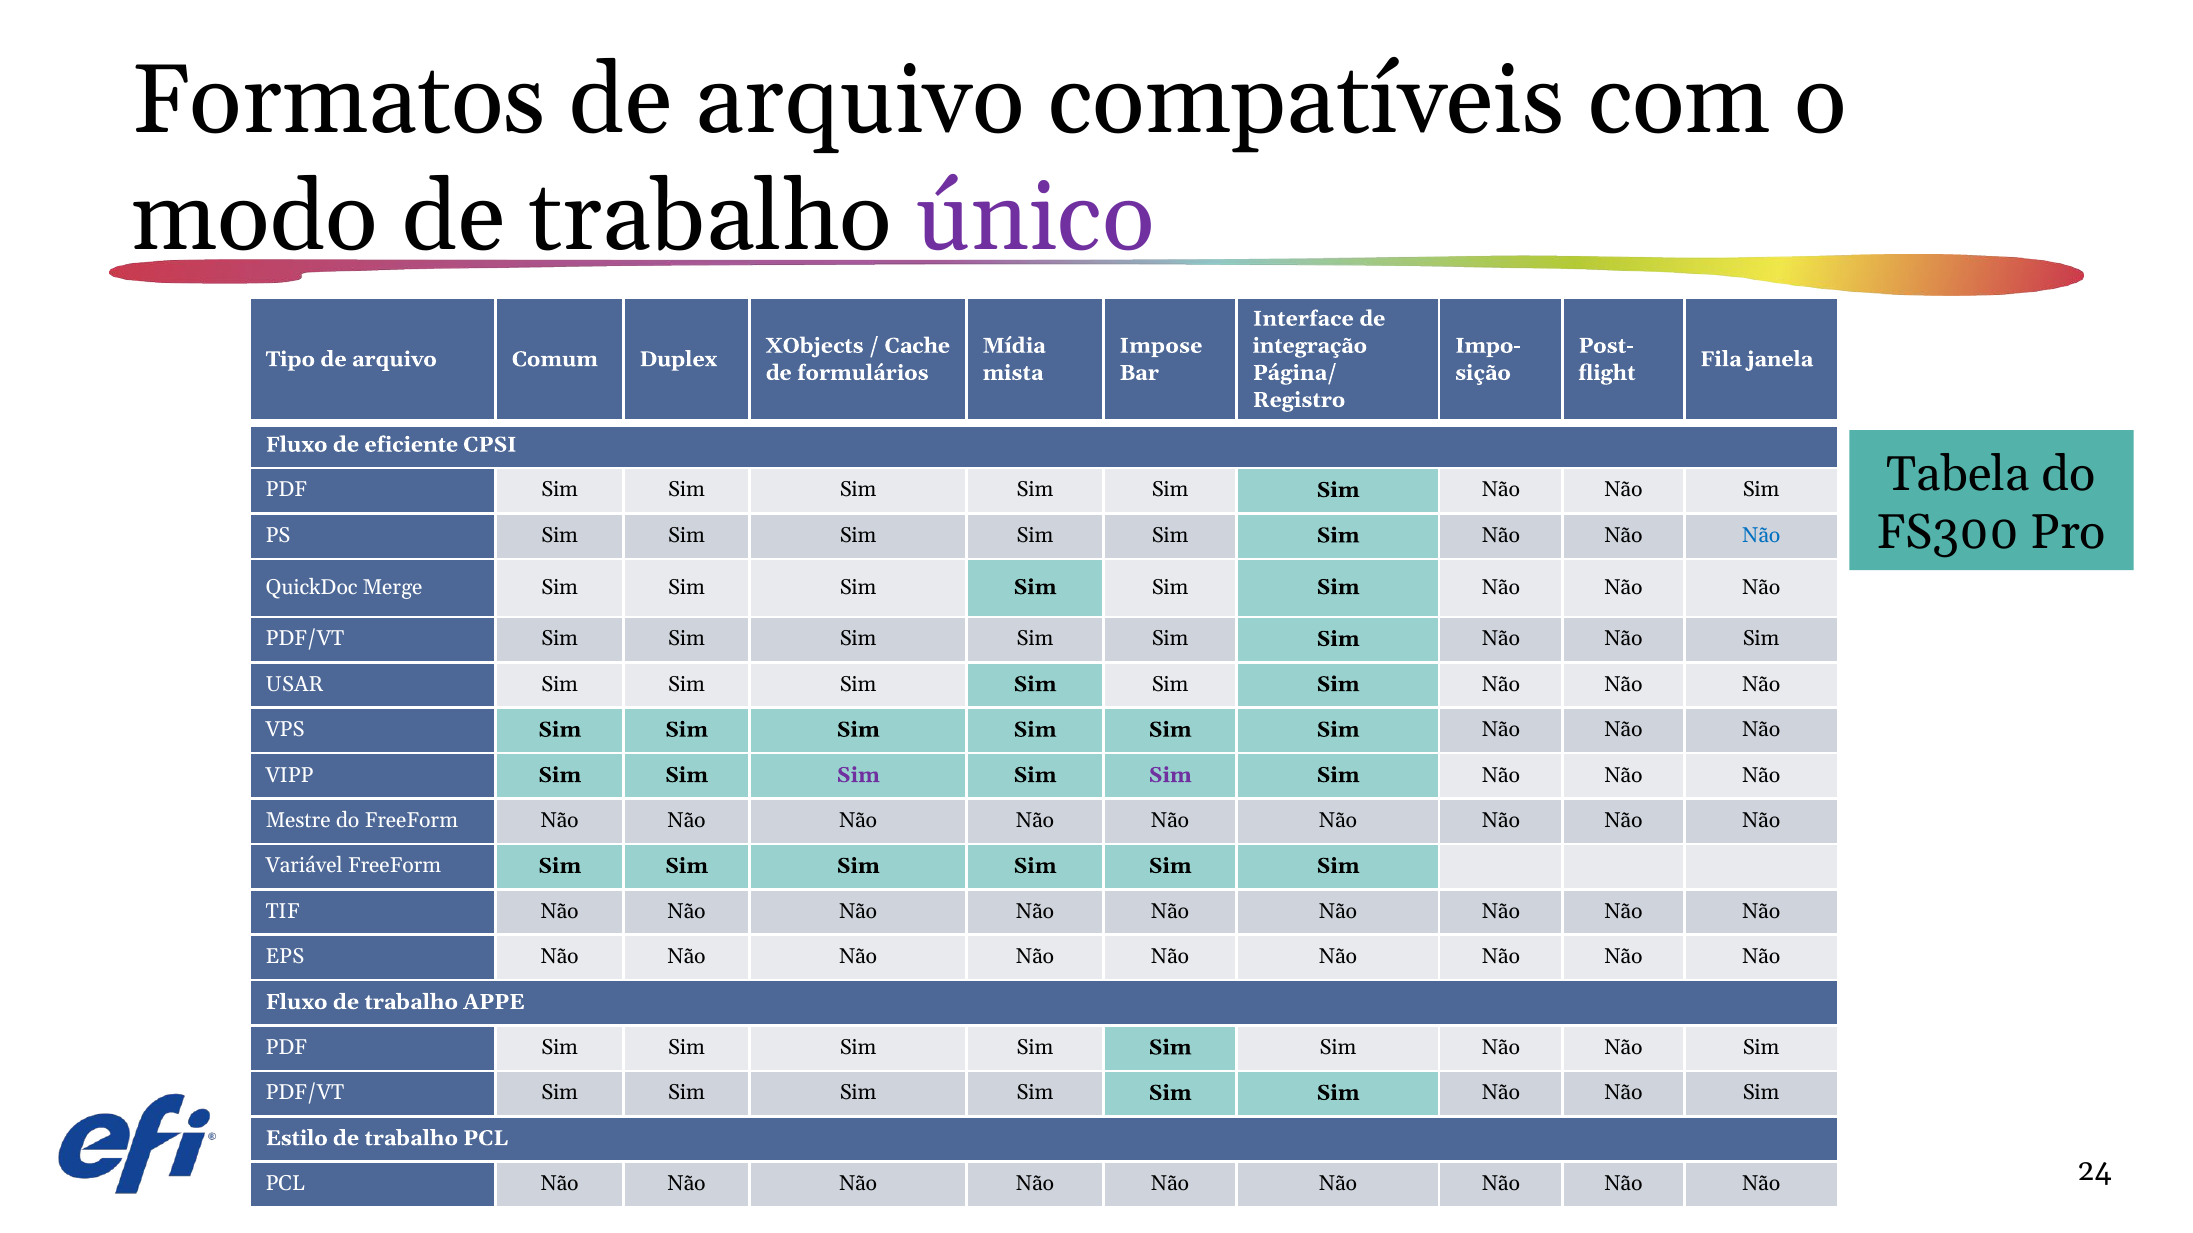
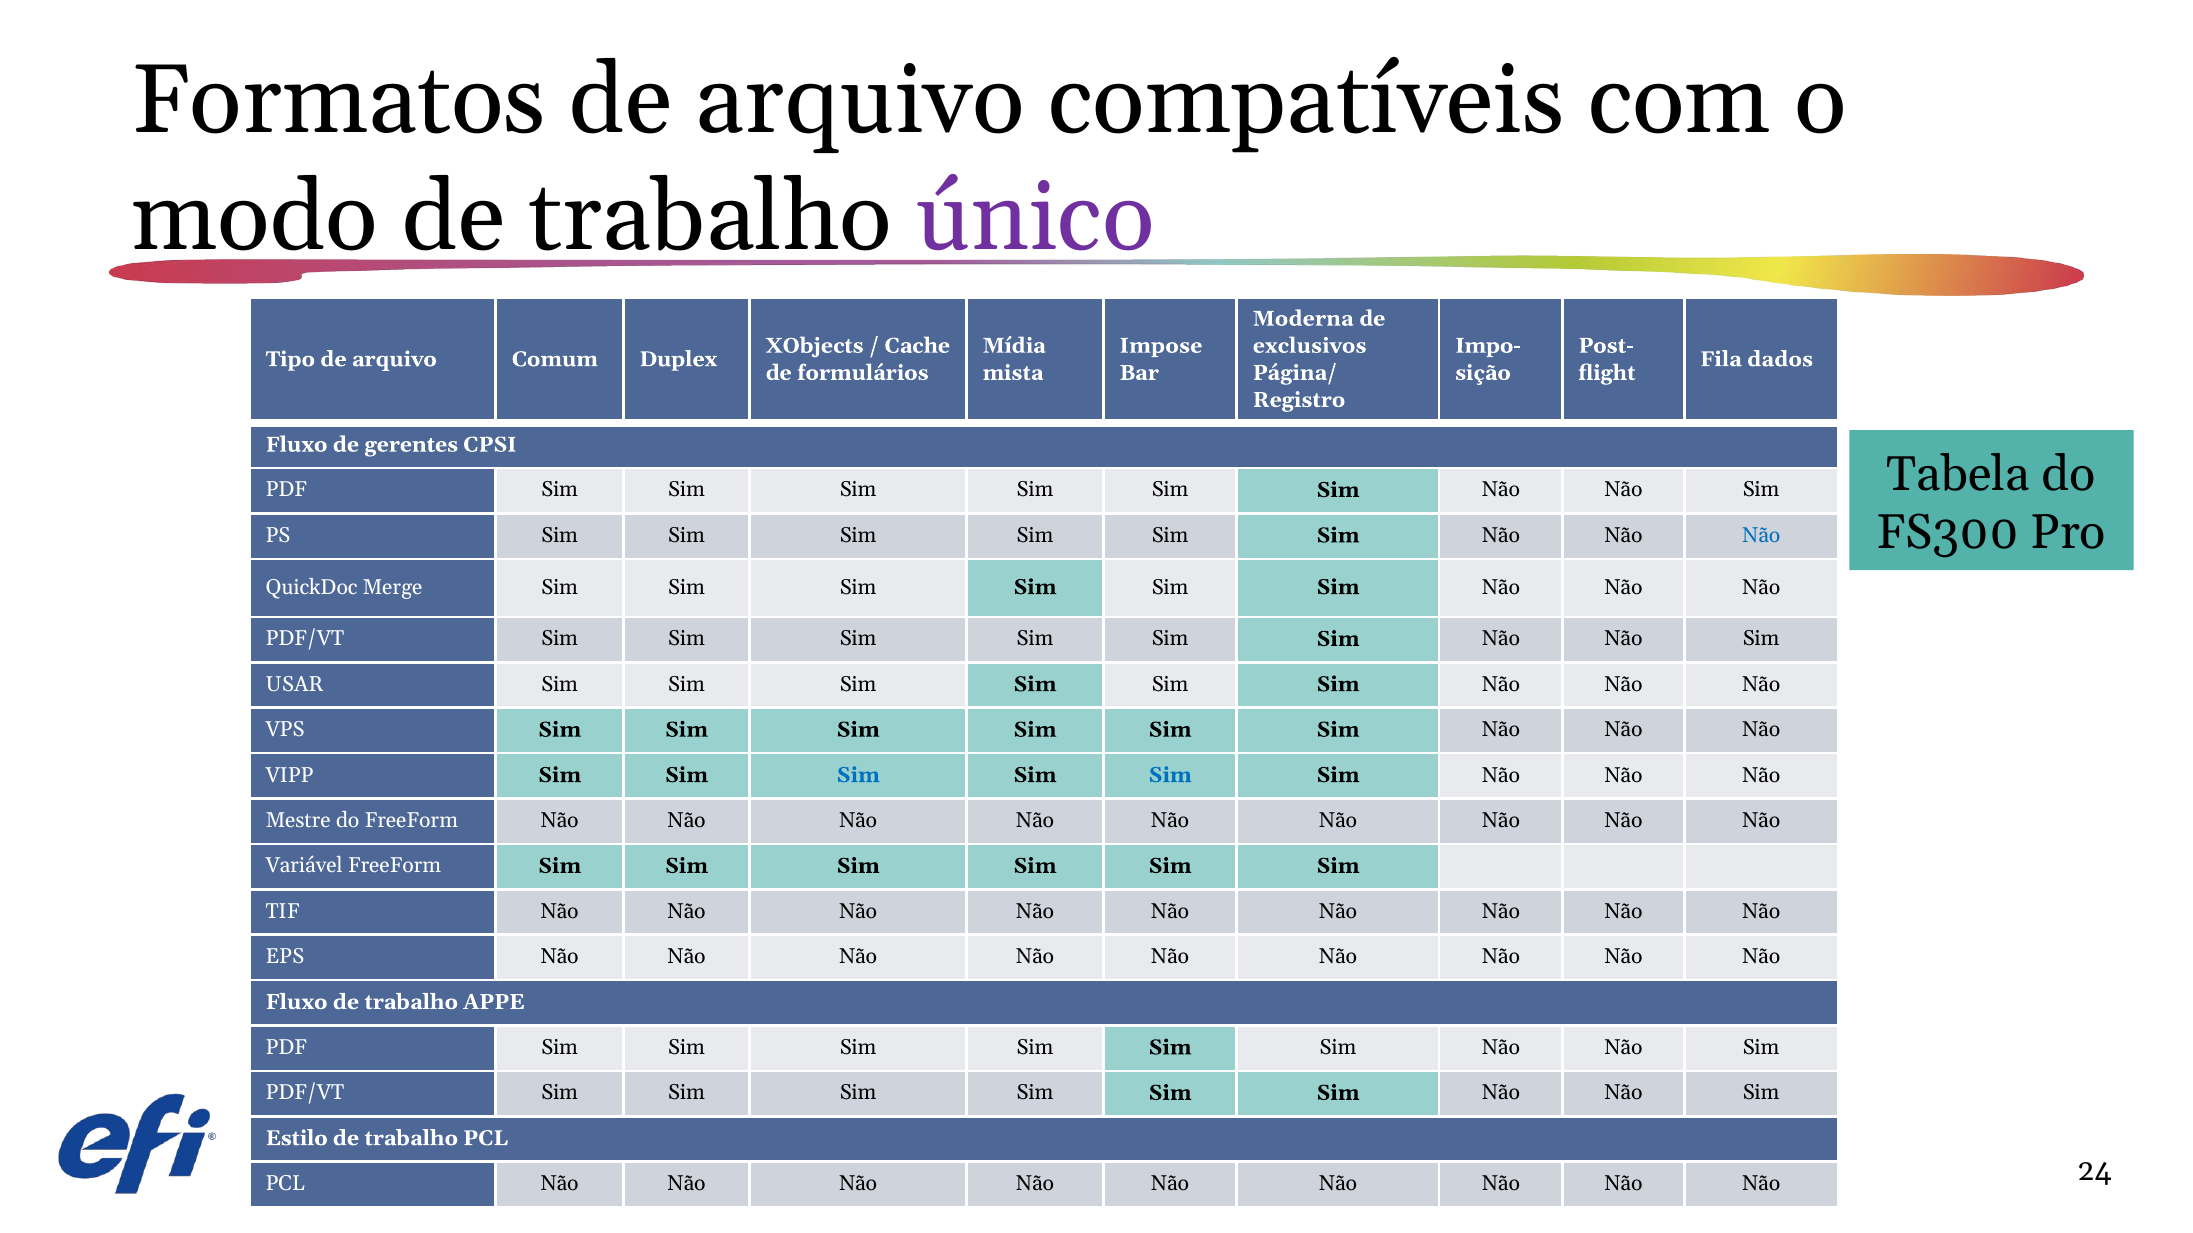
Interface: Interface -> Moderna
integração: integração -> exclusivos
janela: janela -> dados
eficiente: eficiente -> gerentes
Sim at (858, 775) colour: purple -> blue
Sim at (1170, 775) colour: purple -> blue
